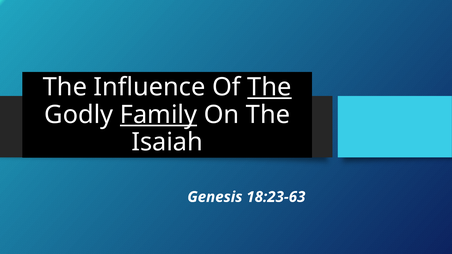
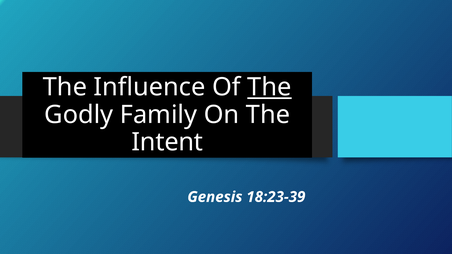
Family underline: present -> none
Isaiah: Isaiah -> Intent
18:23-63: 18:23-63 -> 18:23-39
